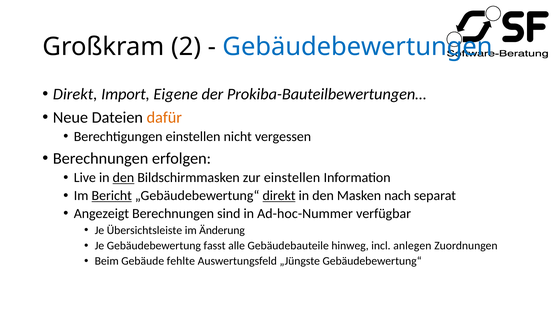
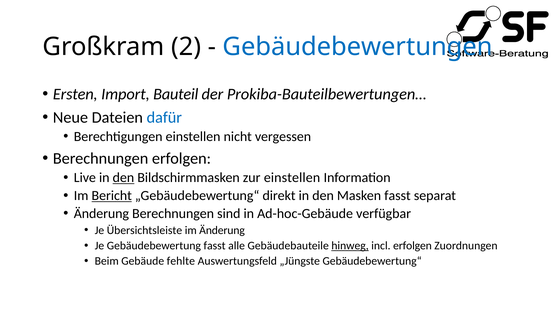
Direkt at (75, 94): Direkt -> Ersten
Eigene: Eigene -> Bauteil
dafür colour: orange -> blue
direkt at (279, 196) underline: present -> none
Masken nach: nach -> fasst
Angezeigt at (101, 214): Angezeigt -> Änderung
Ad-hoc-Nummer: Ad-hoc-Nummer -> Ad-hoc-Gebäude
hinweg underline: none -> present
incl anlegen: anlegen -> erfolgen
